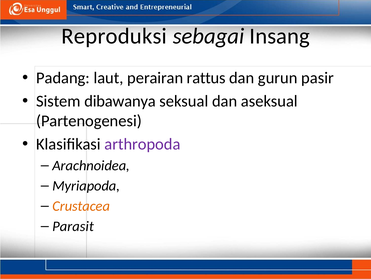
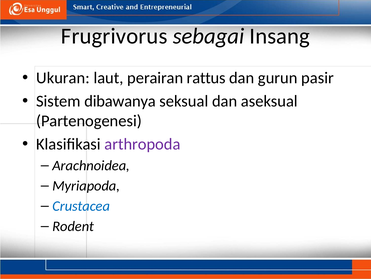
Reproduksi: Reproduksi -> Frugrivorus
Padang: Padang -> Ukuran
Crustacea colour: orange -> blue
Parasit: Parasit -> Rodent
